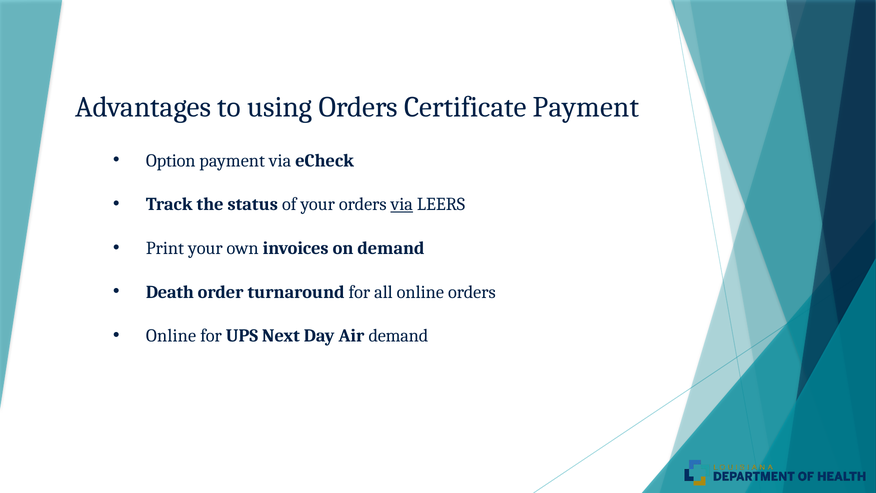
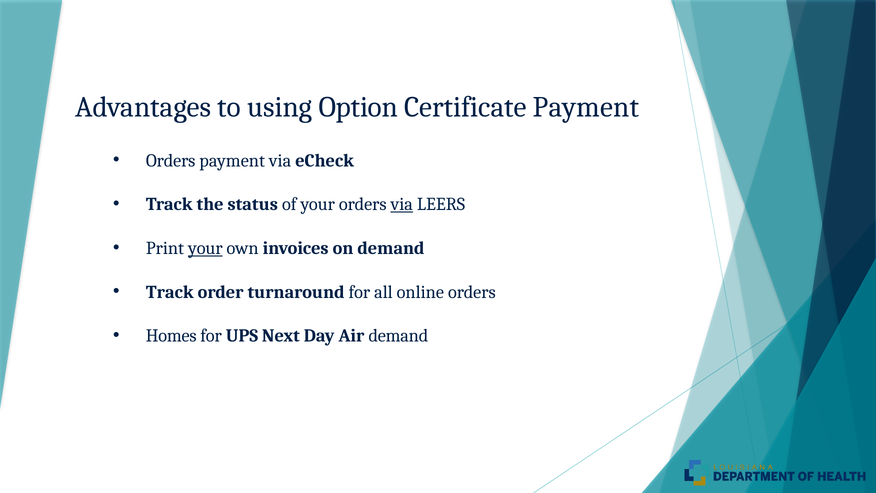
using Orders: Orders -> Option
Option at (171, 160): Option -> Orders
your at (205, 248) underline: none -> present
Death at (170, 292): Death -> Track
Online at (171, 336): Online -> Homes
